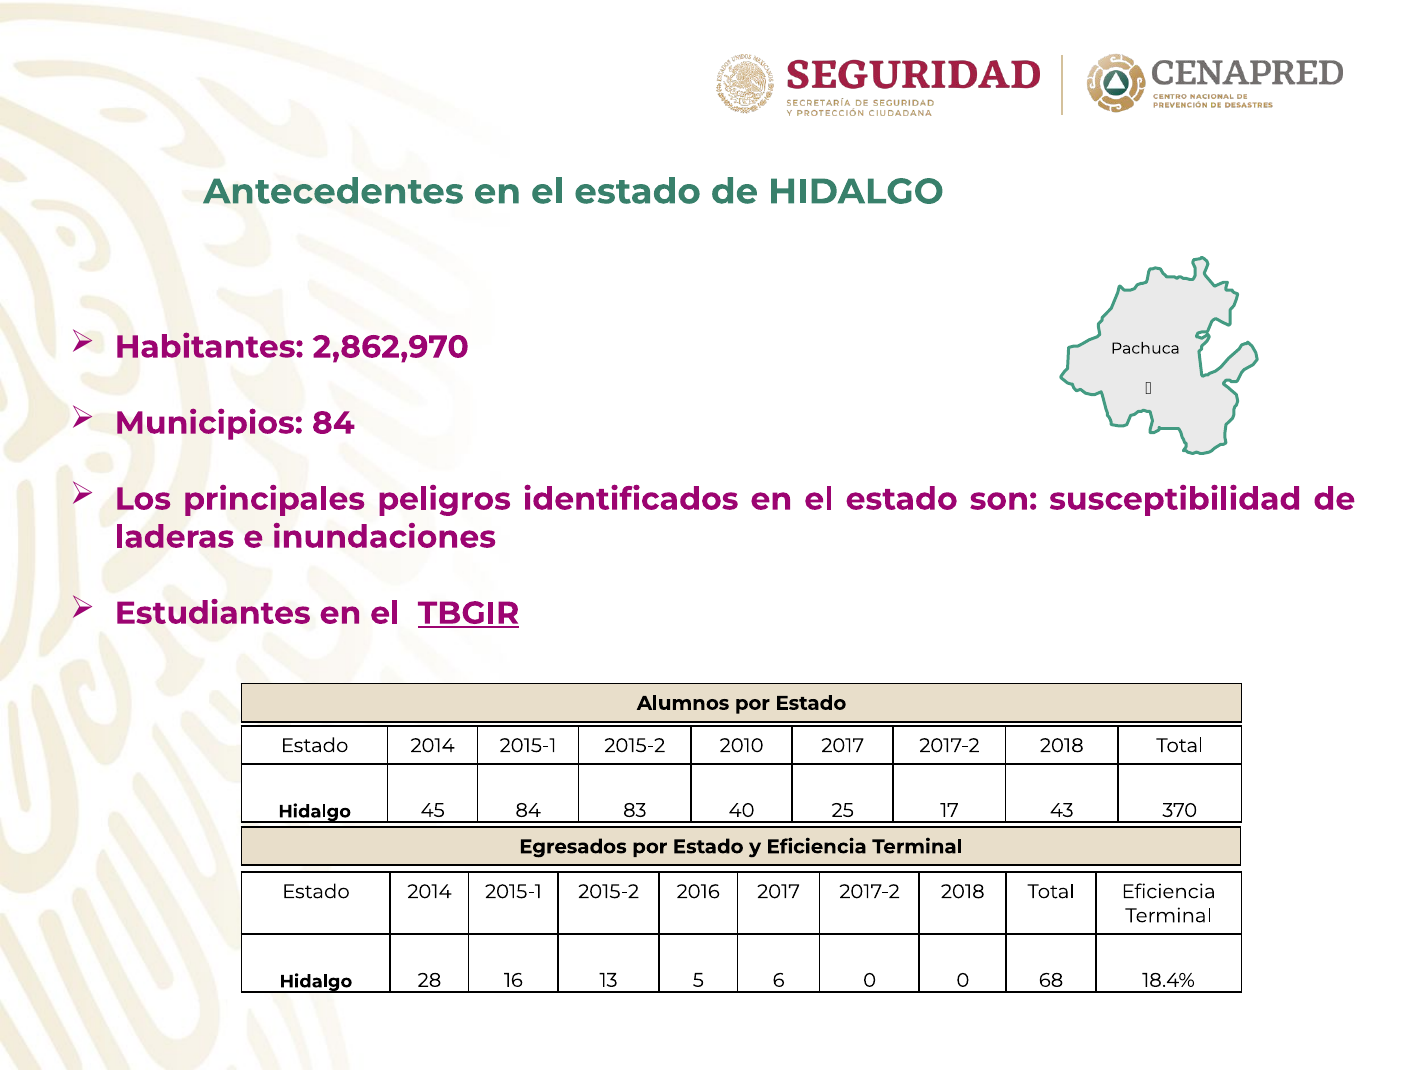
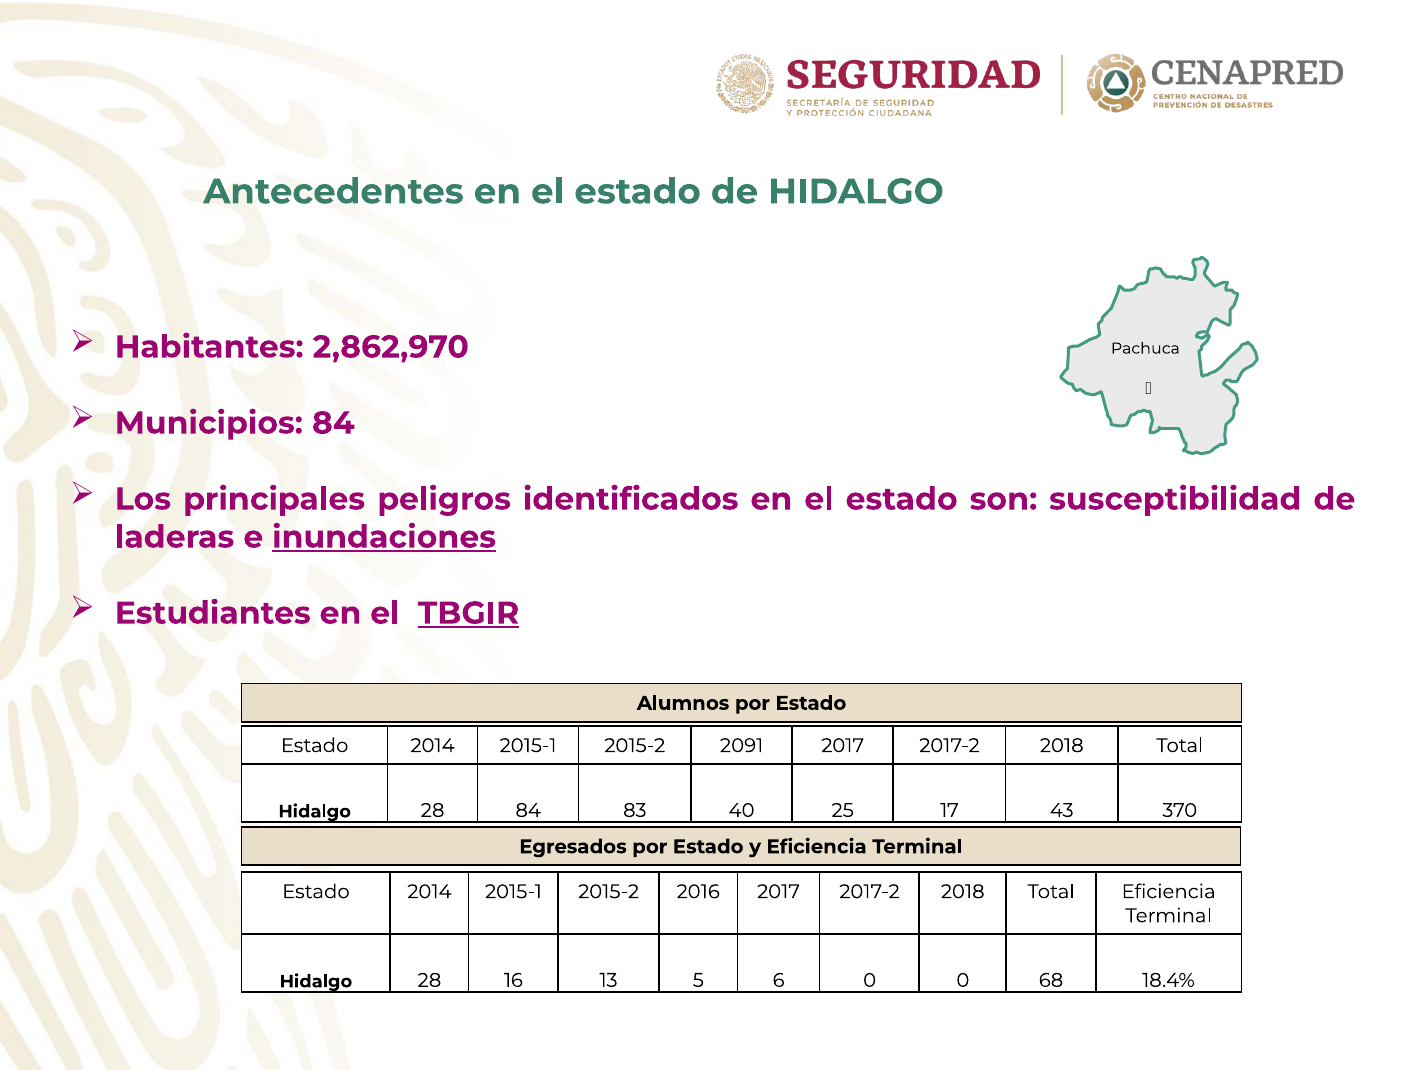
inundaciones underline: none -> present
2010: 2010 -> 2091
45 at (433, 811): 45 -> 28
